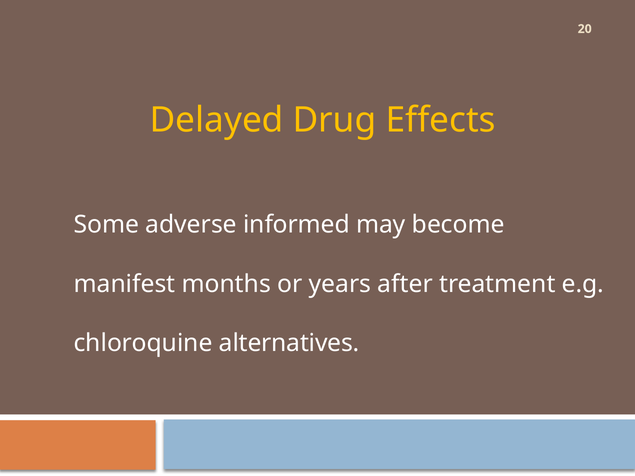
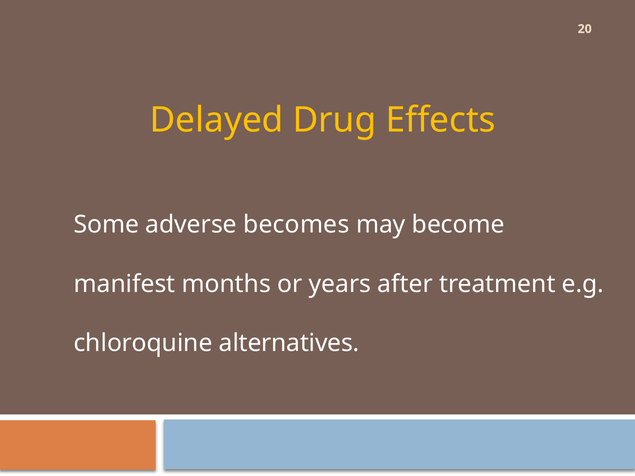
informed: informed -> becomes
